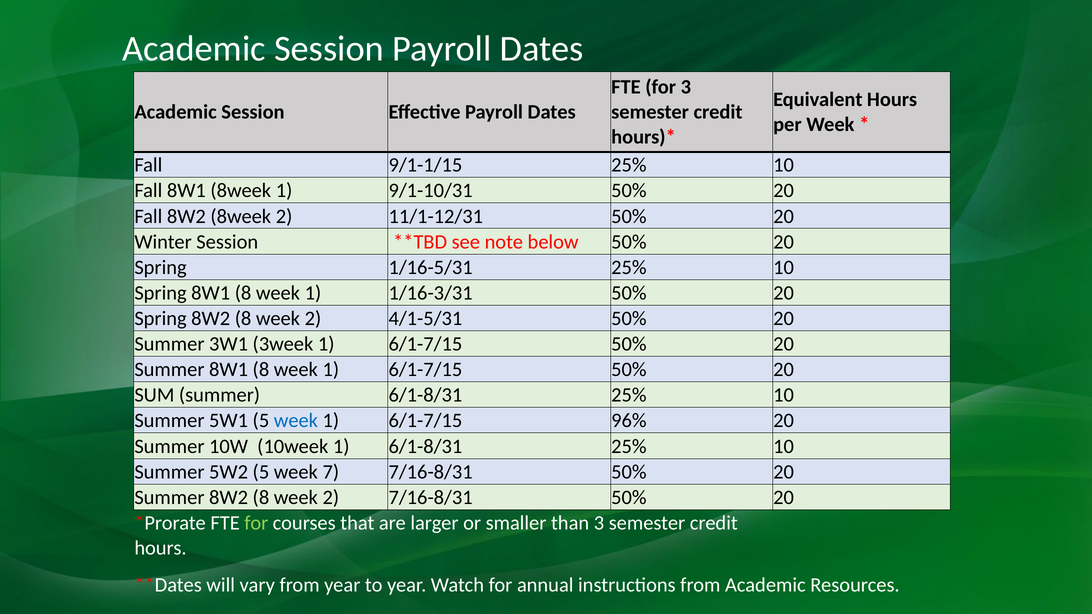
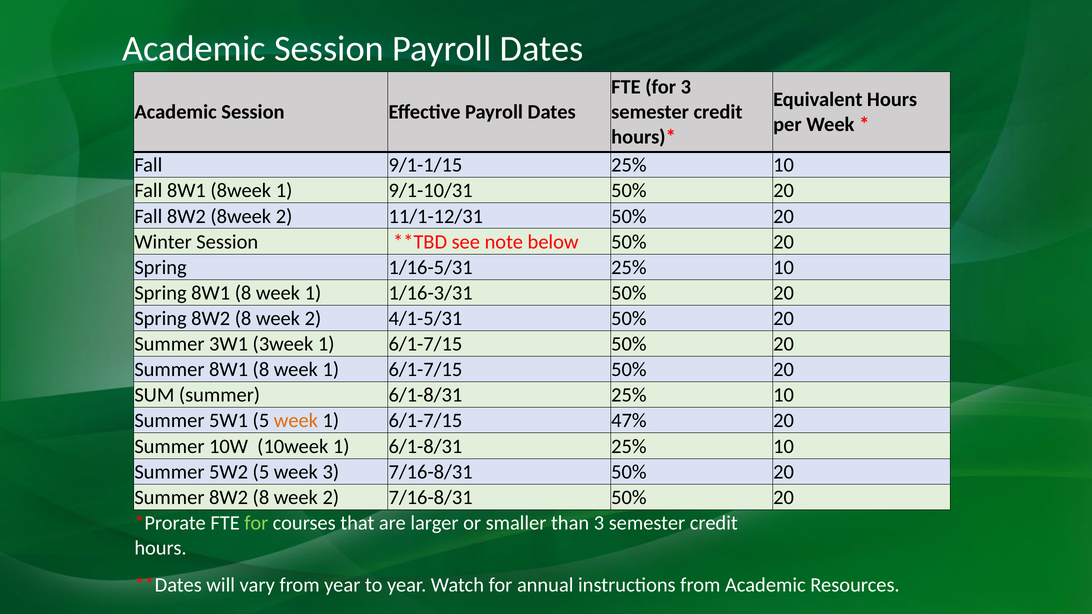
week at (296, 421) colour: blue -> orange
96%: 96% -> 47%
week 7: 7 -> 3
